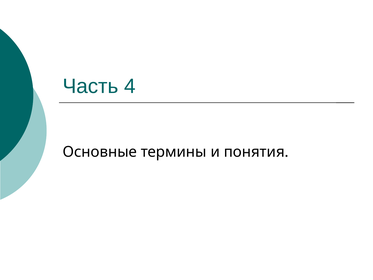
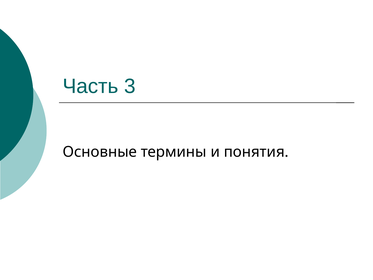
4: 4 -> 3
